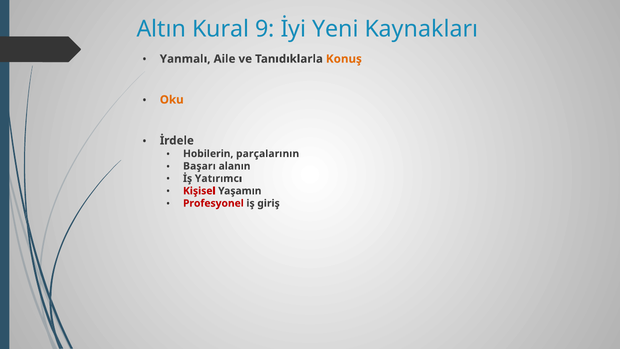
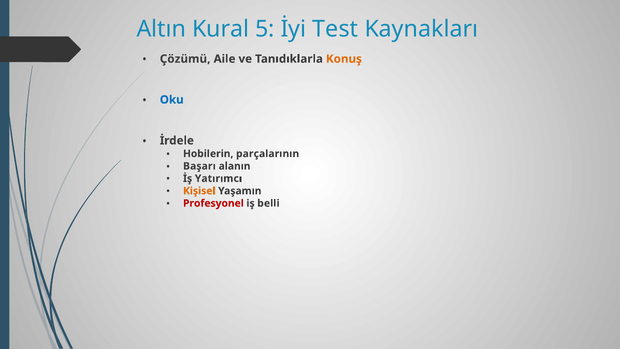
9: 9 -> 5
Yeni: Yeni -> Test
Yanmalı: Yanmalı -> Çözümü
Oku colour: orange -> blue
Kişisel colour: red -> orange
giriş: giriş -> belli
